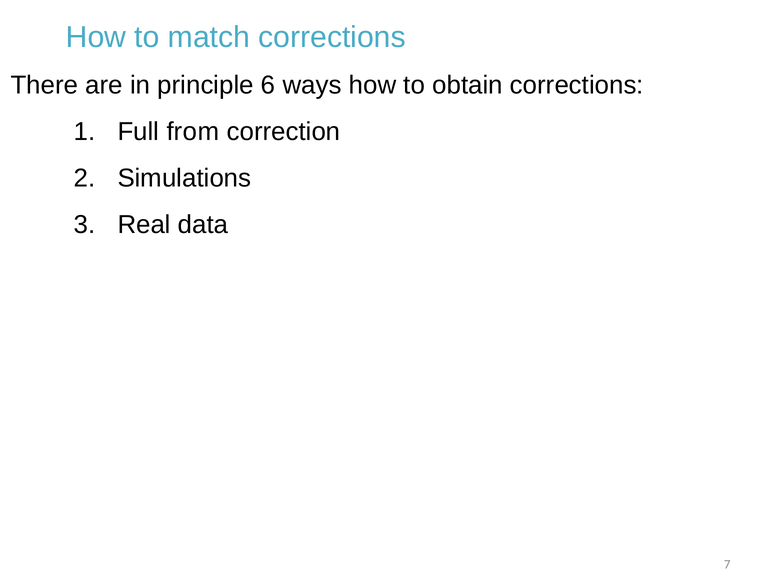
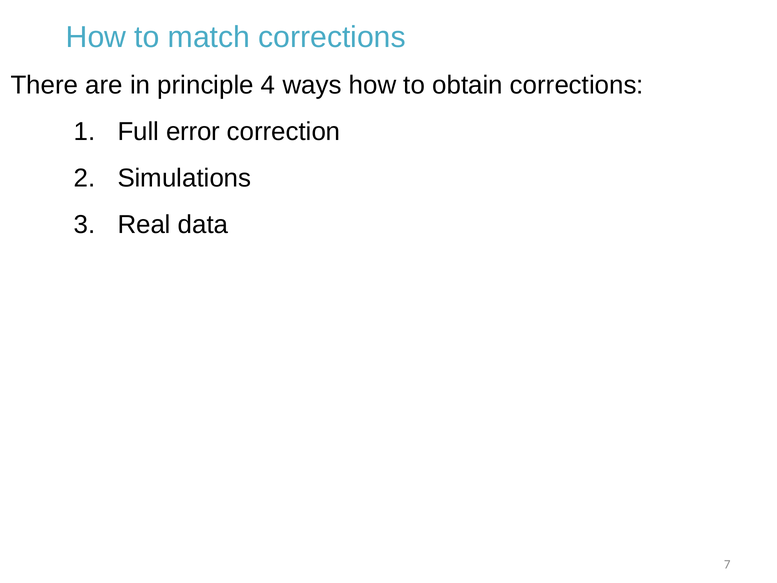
6: 6 -> 4
from: from -> error
